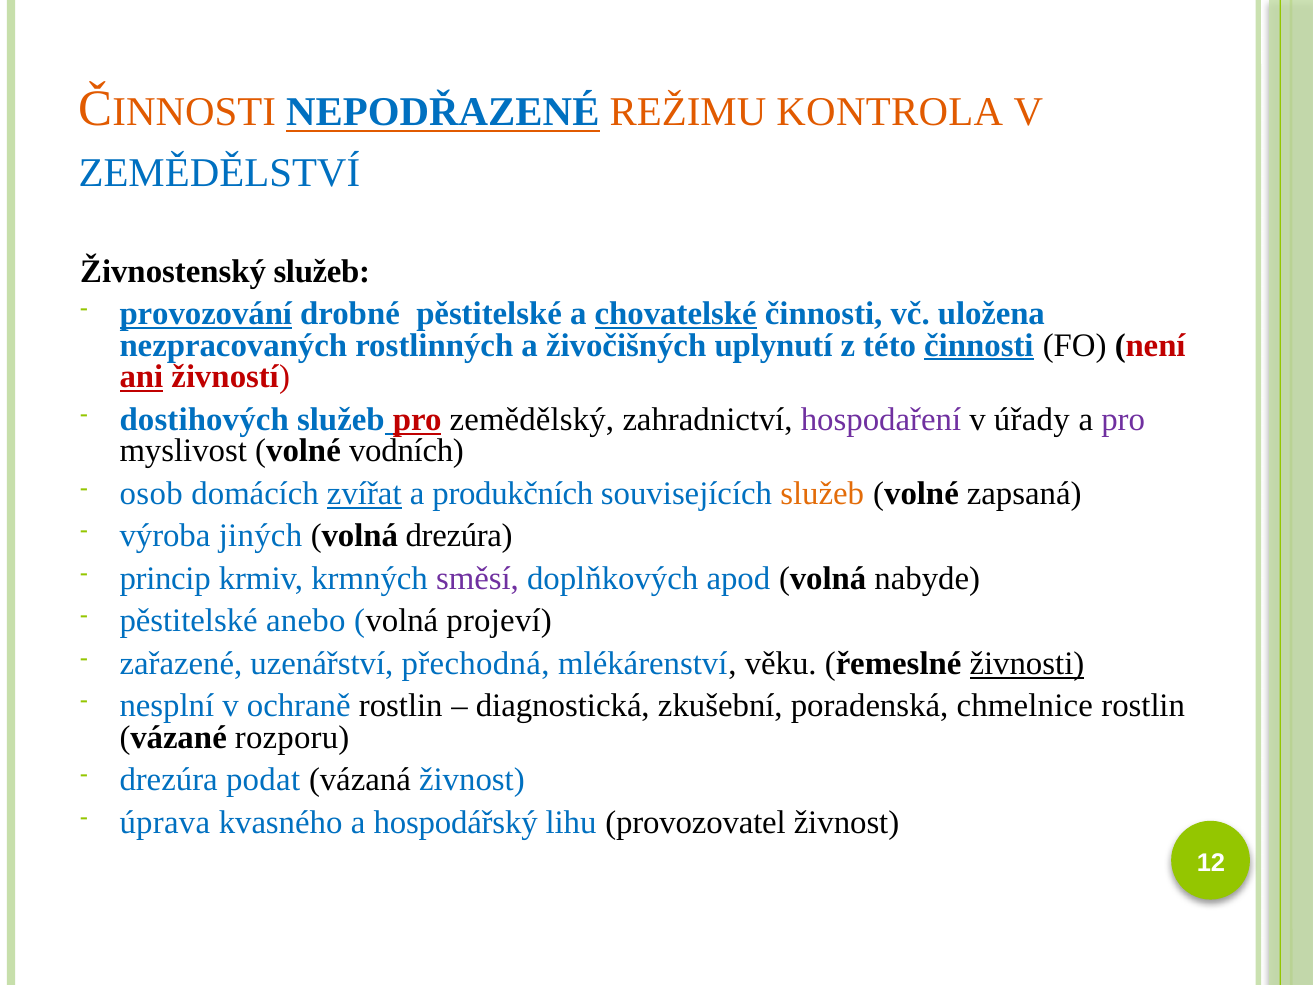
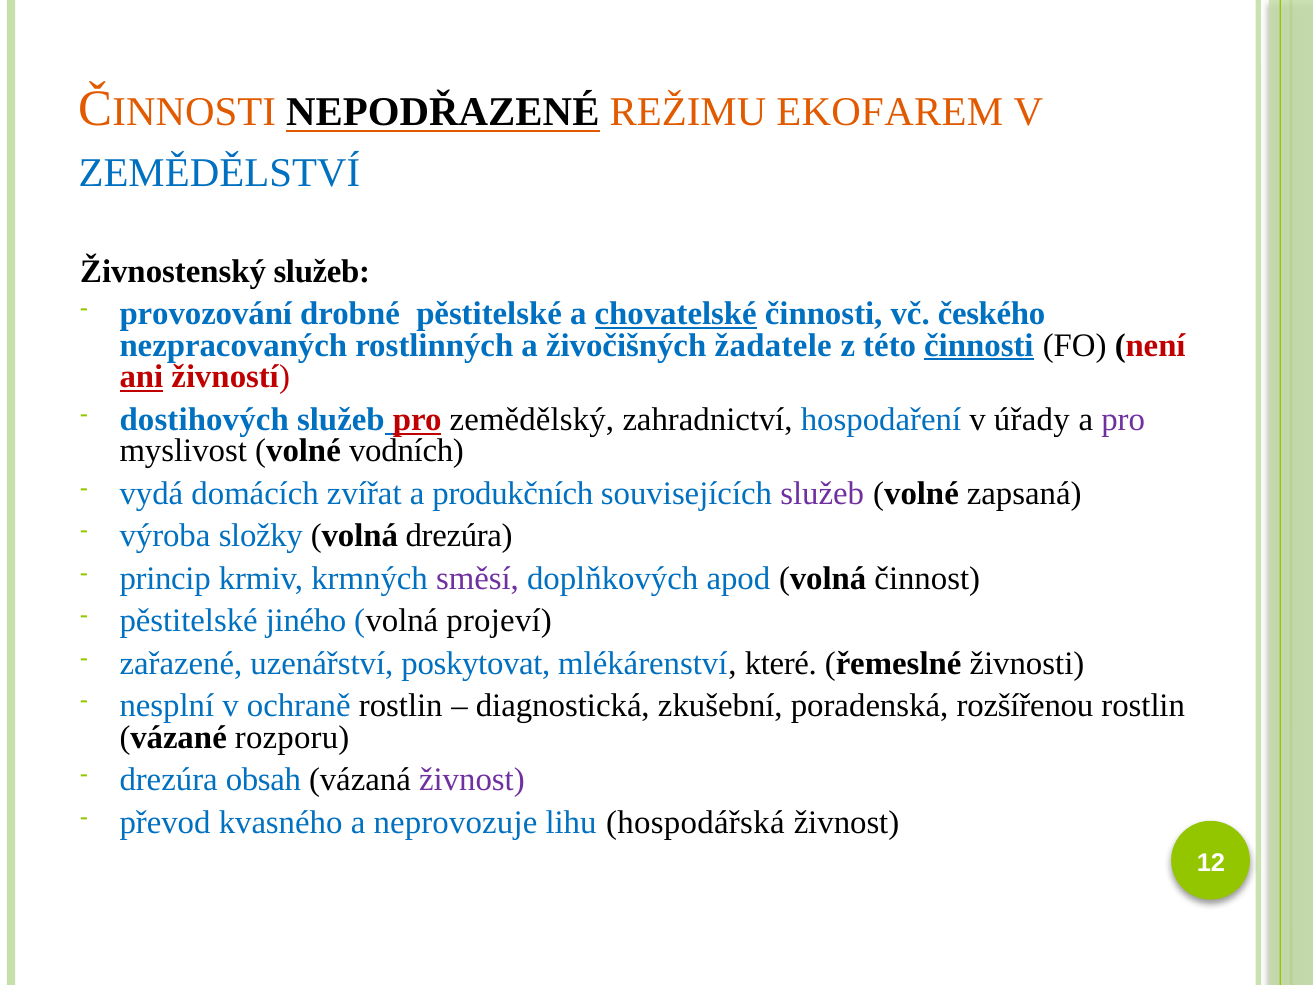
NEPODŘAZENÉ colour: blue -> black
KONTROLA: KONTROLA -> EKOFAREM
provozování underline: present -> none
uložena: uložena -> českého
uplynutí: uplynutí -> žadatele
hospodaření colour: purple -> blue
osob: osob -> vydá
zvířat underline: present -> none
služeb at (822, 493) colour: orange -> purple
jiných: jiných -> složky
nabyde: nabyde -> činnost
anebo: anebo -> jiného
přechodná: přechodná -> poskytovat
věku: věku -> které
živnosti underline: present -> none
chmelnice: chmelnice -> rozšířenou
podat: podat -> obsah
živnost at (472, 780) colour: blue -> purple
úprava: úprava -> převod
hospodářský: hospodářský -> neprovozuje
provozovatel: provozovatel -> hospodářská
